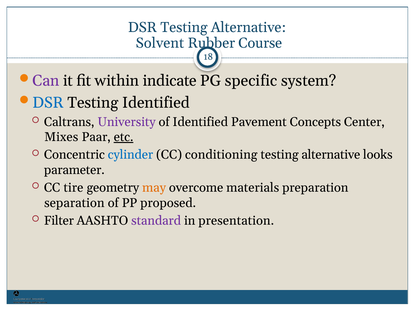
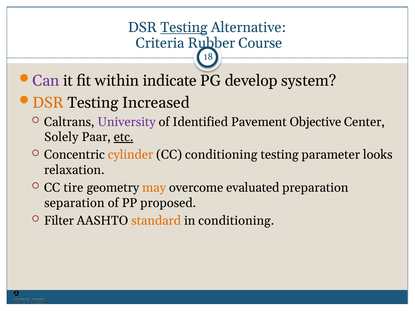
Testing at (184, 28) underline: none -> present
Solvent: Solvent -> Criteria
specific: specific -> develop
DSR at (48, 103) colour: blue -> orange
Testing Identified: Identified -> Increased
Concepts: Concepts -> Objective
Mixes: Mixes -> Solely
cylinder colour: blue -> orange
alternative at (331, 155): alternative -> parameter
parameter: parameter -> relaxation
materials: materials -> evaluated
standard colour: purple -> orange
in presentation: presentation -> conditioning
